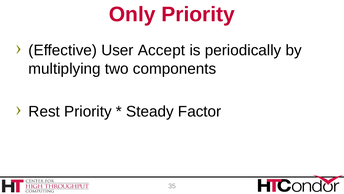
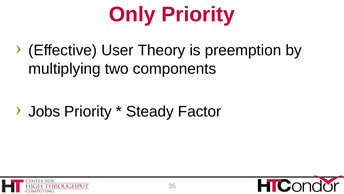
Accept: Accept -> Theory
periodically: periodically -> preemption
Rest: Rest -> Jobs
